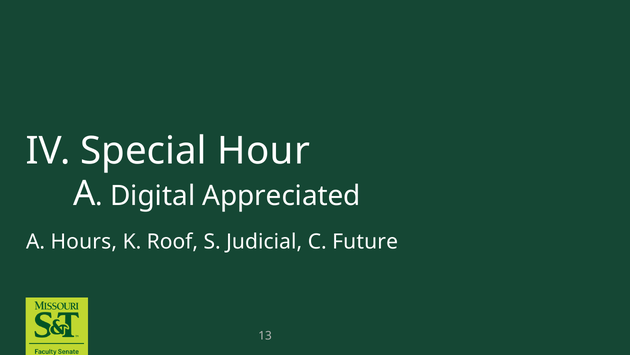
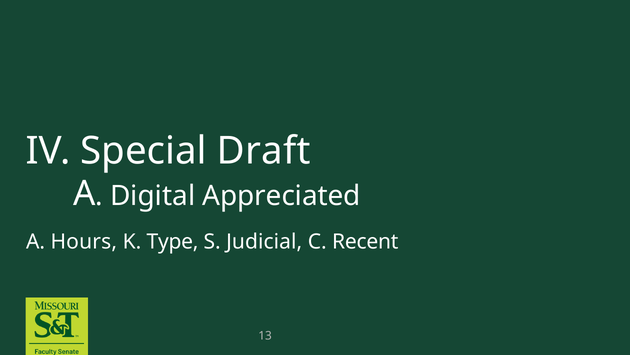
Hour: Hour -> Draft
Roof: Roof -> Type
Future: Future -> Recent
